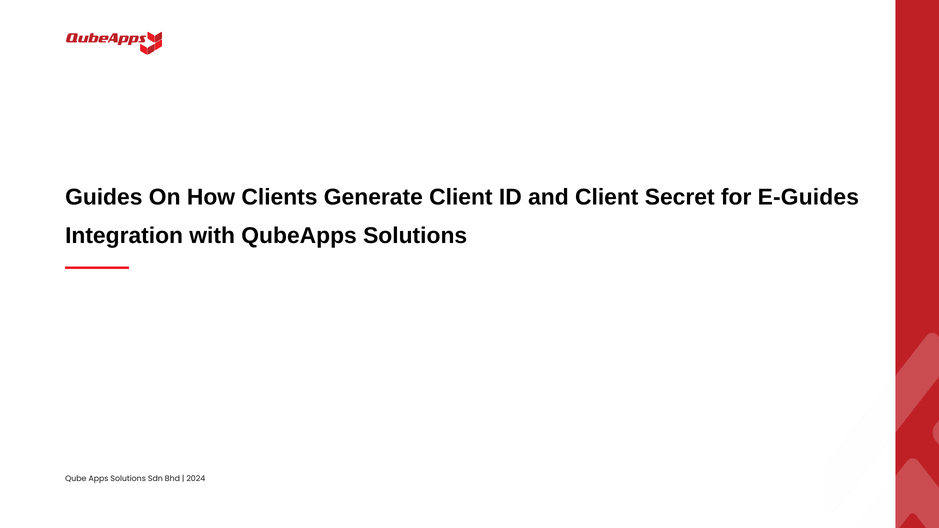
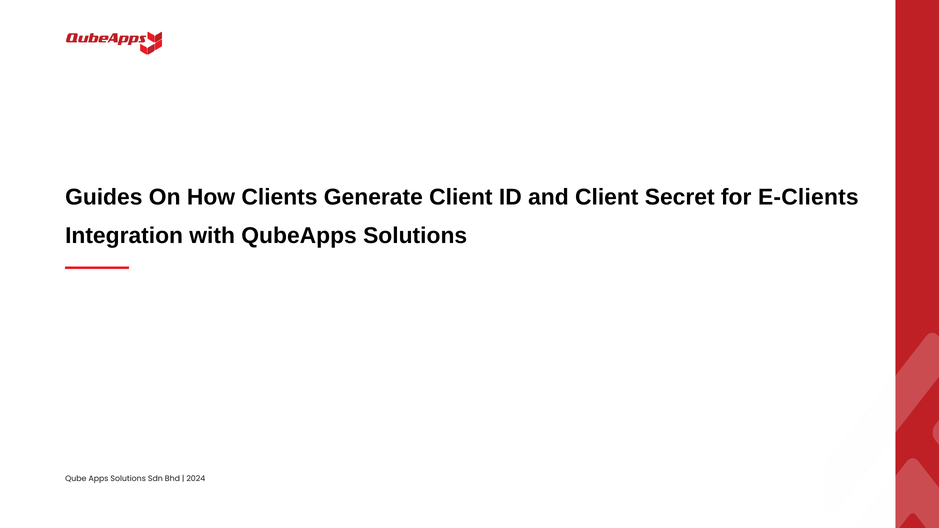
E-Guides: E-Guides -> E-Clients
